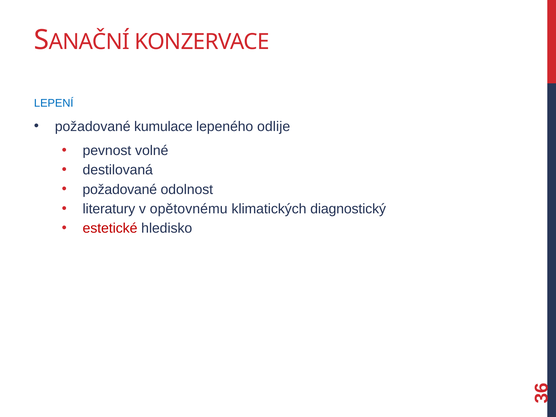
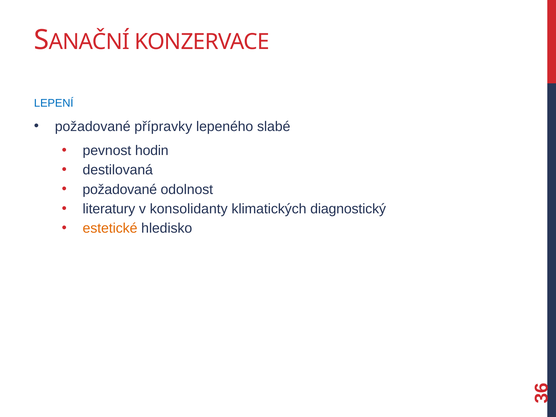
kumulace: kumulace -> přípravky
odlije: odlije -> slabé
volné: volné -> hodin
opětovnému: opětovnému -> konsolidanty
estetické colour: red -> orange
